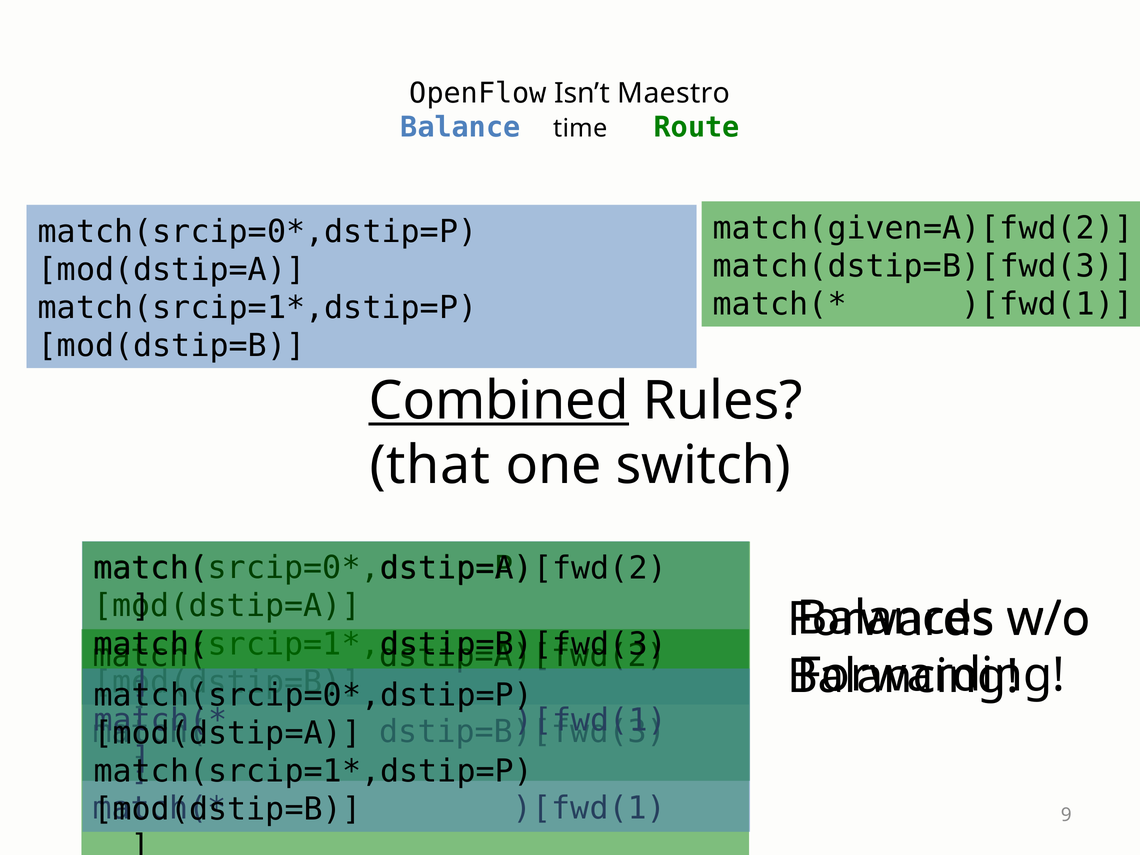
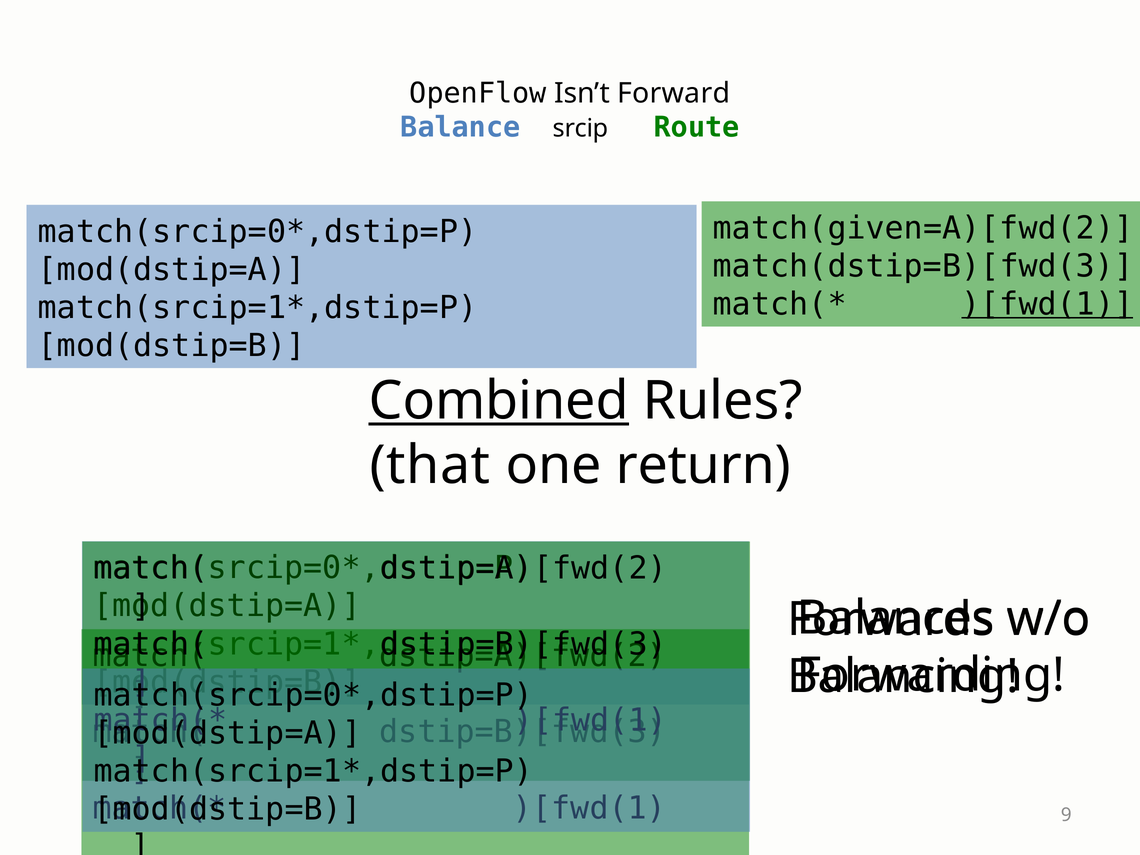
Maestro: Maestro -> Forward
time: time -> srcip
)[fwd(1 at (1047, 304) underline: none -> present
switch: switch -> return
